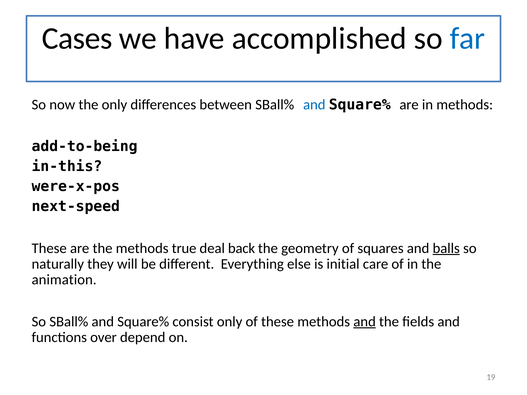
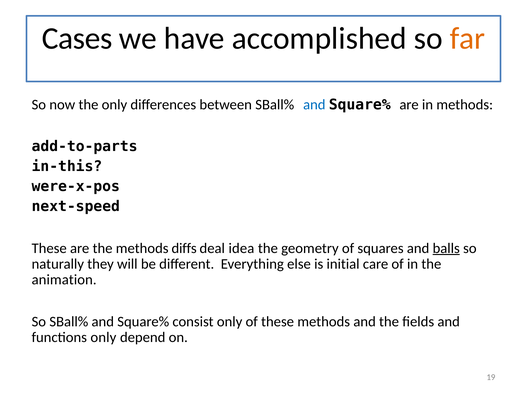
far colour: blue -> orange
add-to-being: add-to-being -> add-to-parts
true: true -> diffs
back: back -> idea
and at (365, 322) underline: present -> none
functions over: over -> only
